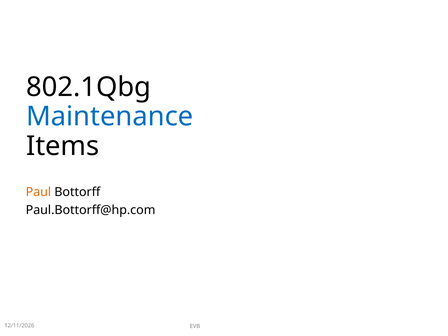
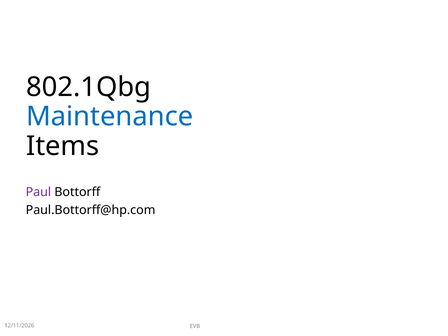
Paul colour: orange -> purple
